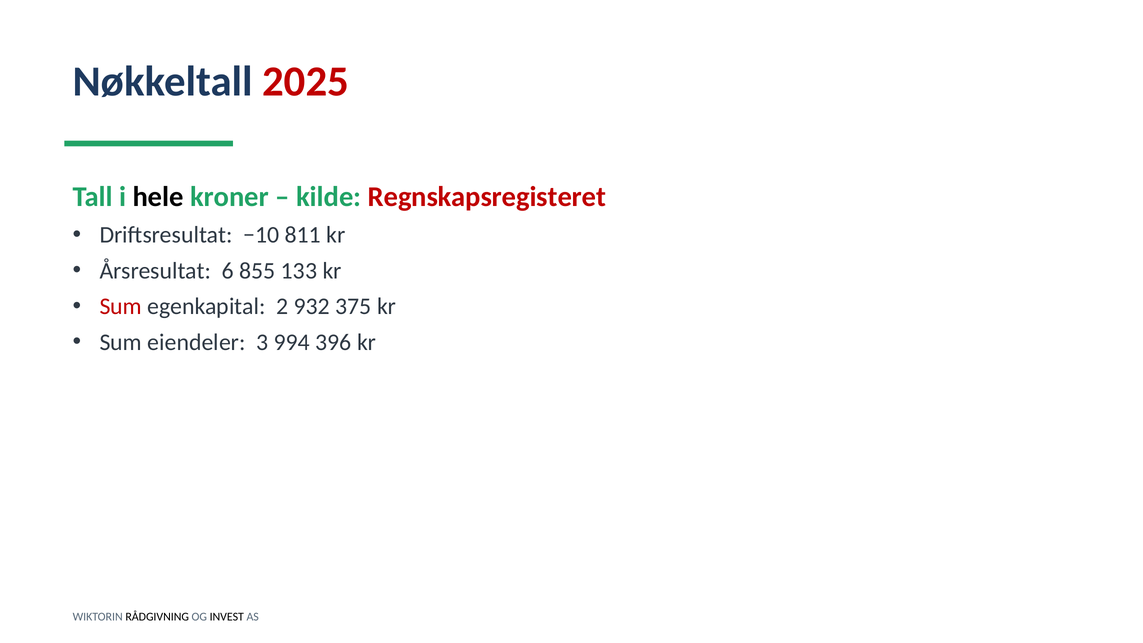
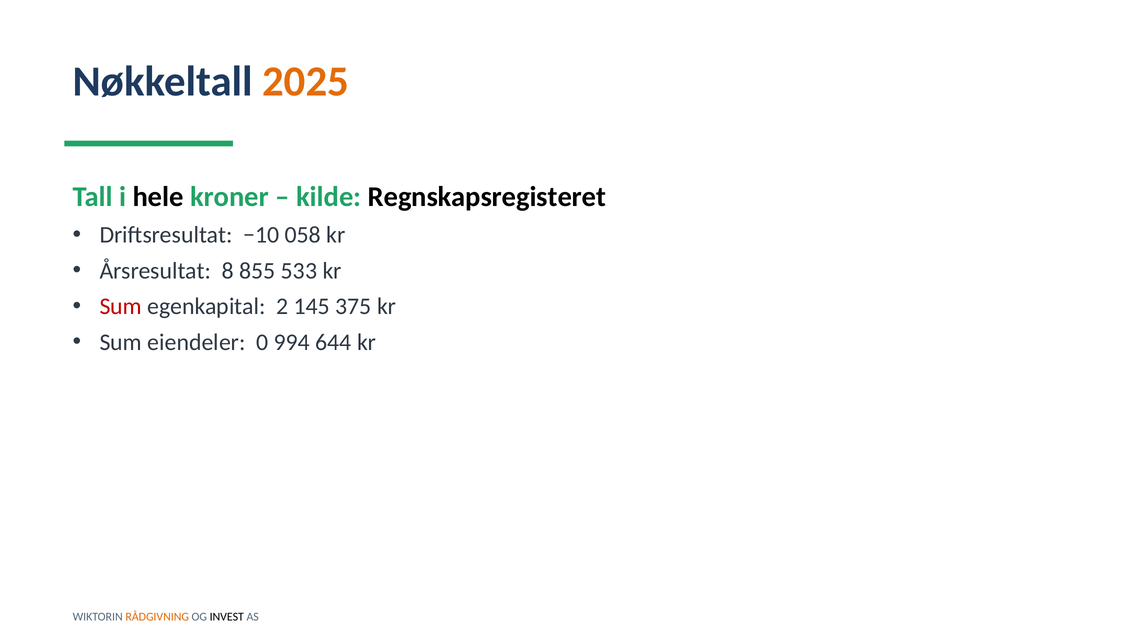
2025 colour: red -> orange
Regnskapsregisteret colour: red -> black
811: 811 -> 058
6: 6 -> 8
133: 133 -> 533
932: 932 -> 145
3: 3 -> 0
396: 396 -> 644
RÅDGIVNING colour: black -> orange
